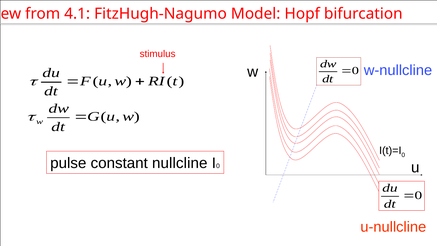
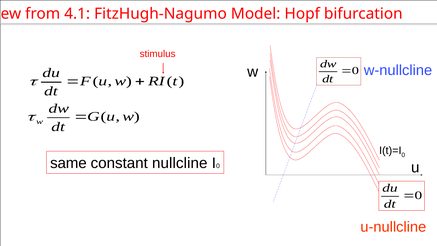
pulse: pulse -> same
